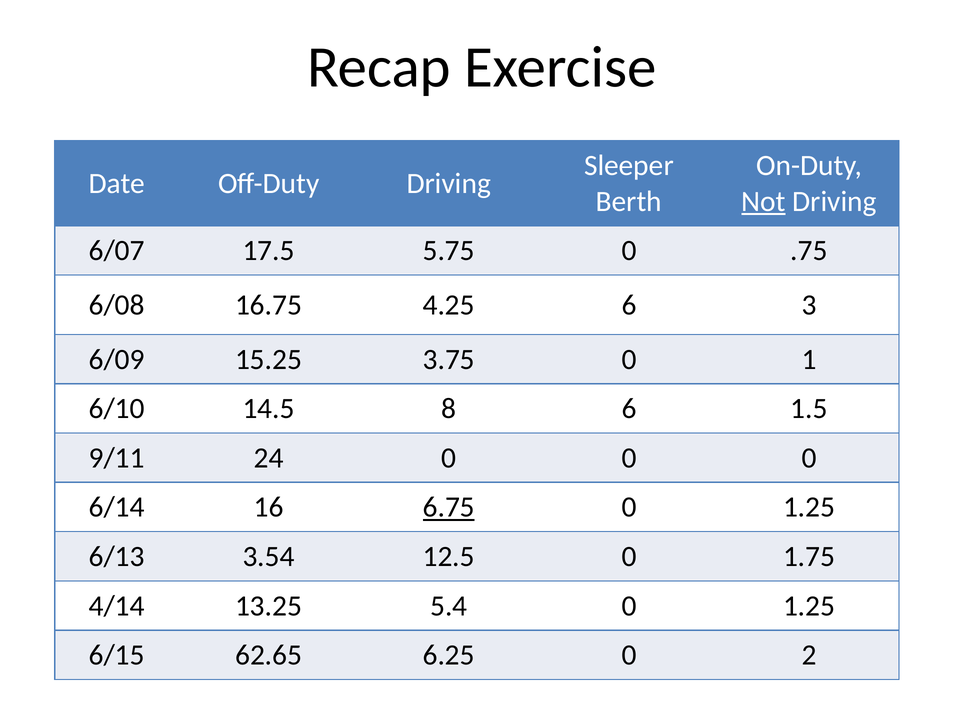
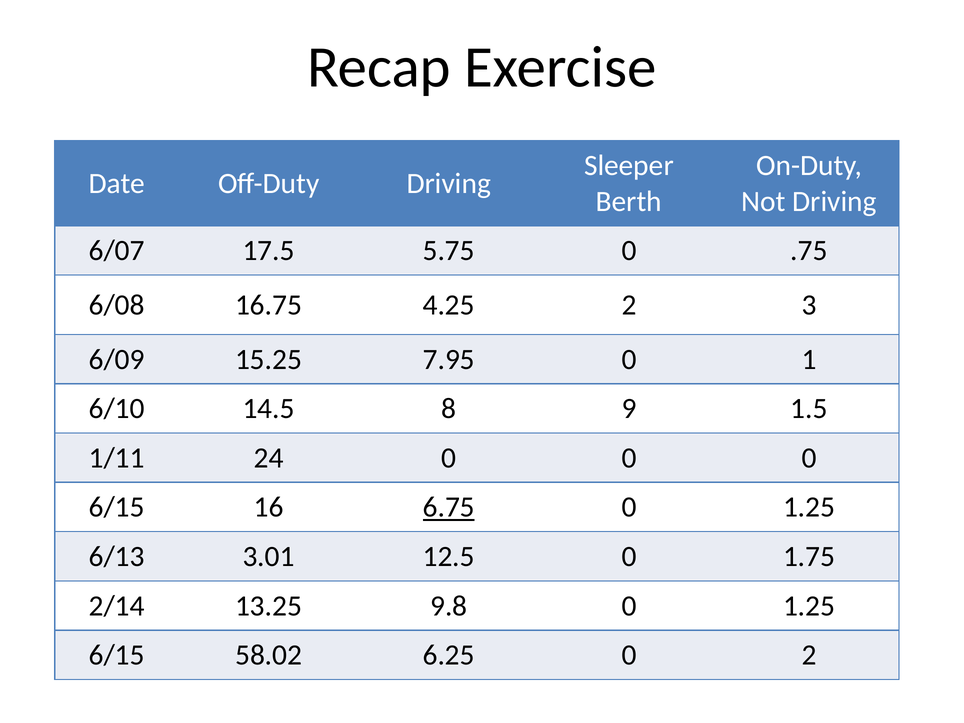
Not underline: present -> none
4.25 6: 6 -> 2
3.75: 3.75 -> 7.95
8 6: 6 -> 9
9/11: 9/11 -> 1/11
6/14 at (117, 507): 6/14 -> 6/15
3.54: 3.54 -> 3.01
4/14: 4/14 -> 2/14
5.4: 5.4 -> 9.8
62.65: 62.65 -> 58.02
